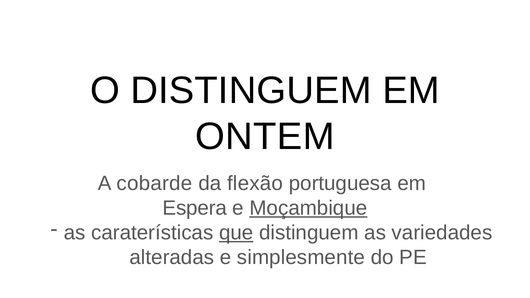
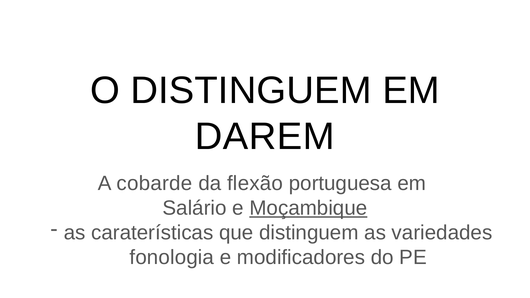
ONTEM: ONTEM -> DAREM
Espera: Espera -> Salário
que underline: present -> none
alteradas: alteradas -> fonologia
simplesmente: simplesmente -> modificadores
